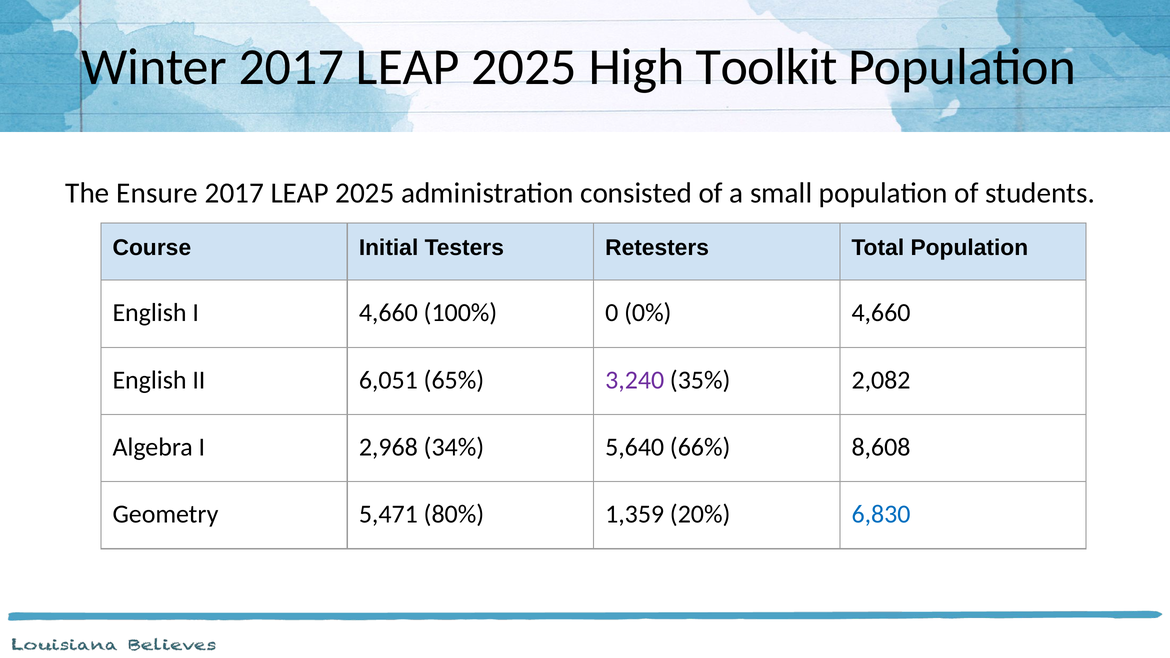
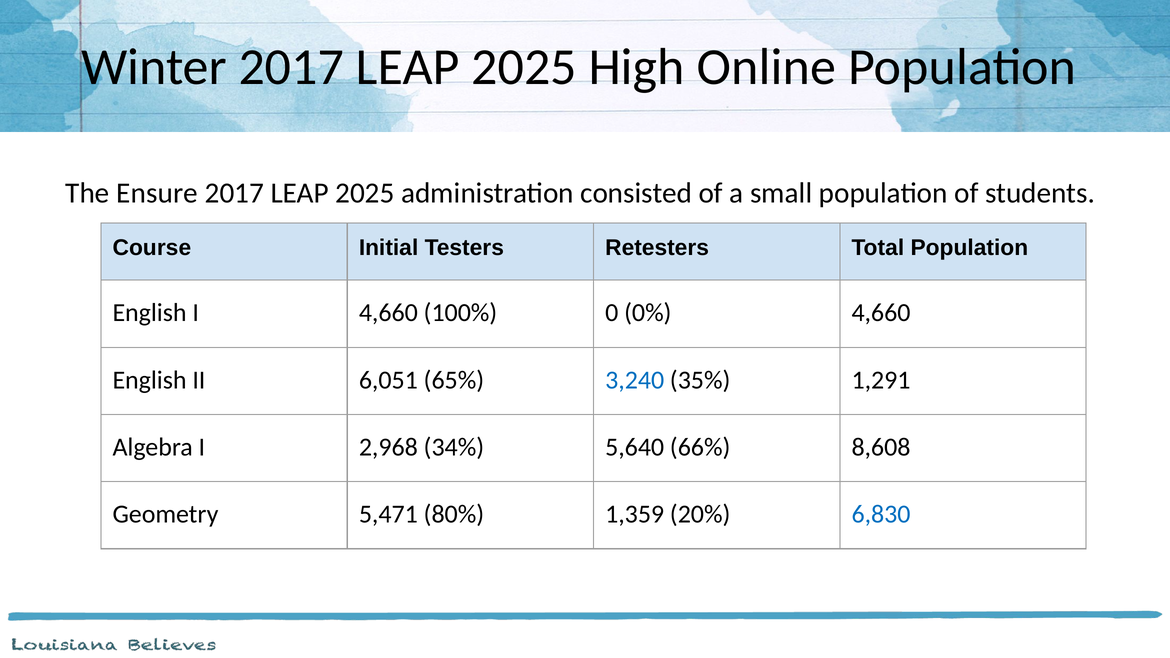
Toolkit: Toolkit -> Online
3,240 colour: purple -> blue
2,082: 2,082 -> 1,291
